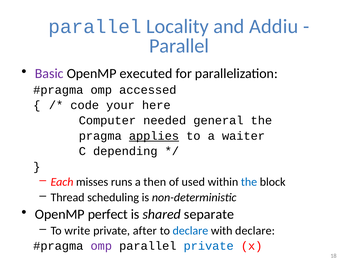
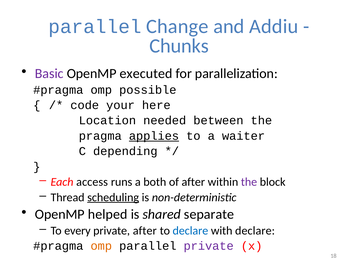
Locality: Locality -> Change
Parallel at (179, 46): Parallel -> Chunks
accessed: accessed -> possible
Computer: Computer -> Location
general: general -> between
misses: misses -> access
then: then -> both
of used: used -> after
the at (249, 182) colour: blue -> purple
scheduling underline: none -> present
perfect: perfect -> helped
write: write -> every
omp at (101, 246) colour: purple -> orange
private at (209, 246) colour: blue -> purple
